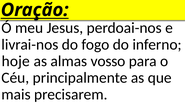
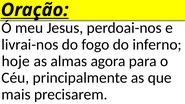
vosso: vosso -> agora
